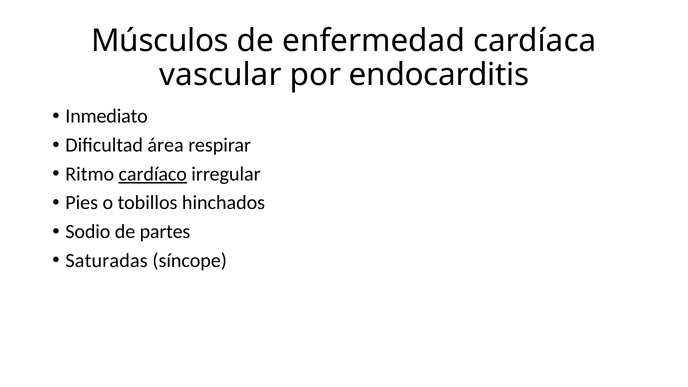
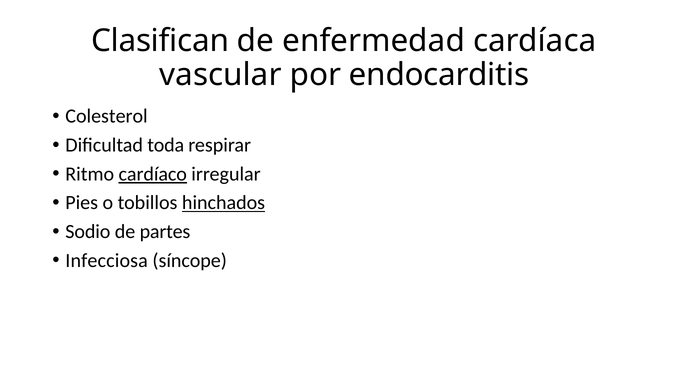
Músculos: Músculos -> Clasifican
Inmediato: Inmediato -> Colesterol
área: área -> toda
hinchados underline: none -> present
Saturadas: Saturadas -> Infecciosa
